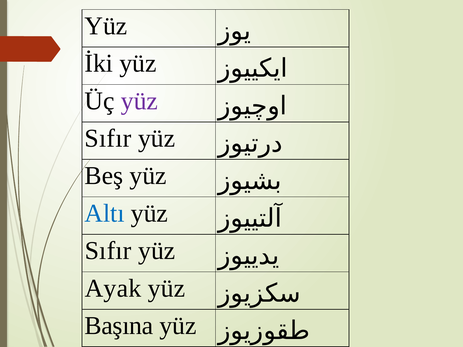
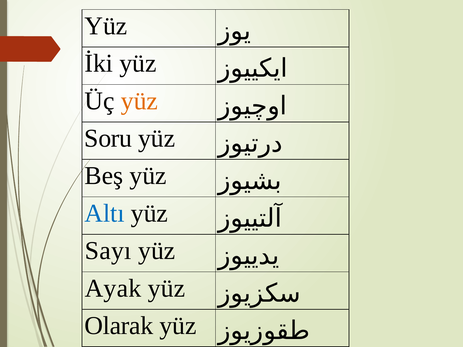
yüz at (139, 101) colour: purple -> orange
Sıfır at (108, 138): Sıfır -> Soru
Sıfır at (108, 251): Sıfır -> Sayı
Başına: Başına -> Olarak
